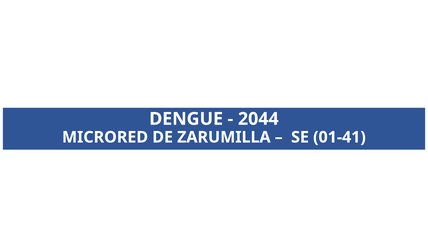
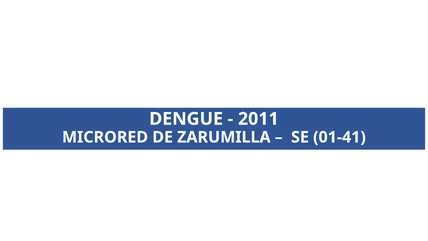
2044: 2044 -> 2011
